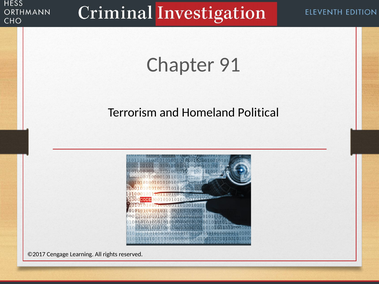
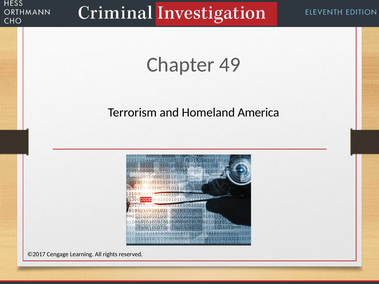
91: 91 -> 49
Political: Political -> America
